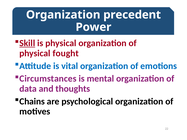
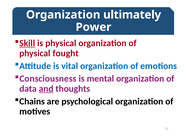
precedent: precedent -> ultimately
Circumstances: Circumstances -> Consciousness
and underline: none -> present
